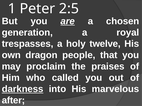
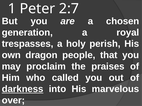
2:5: 2:5 -> 2:7
are underline: present -> none
twelve: twelve -> perish
after: after -> over
